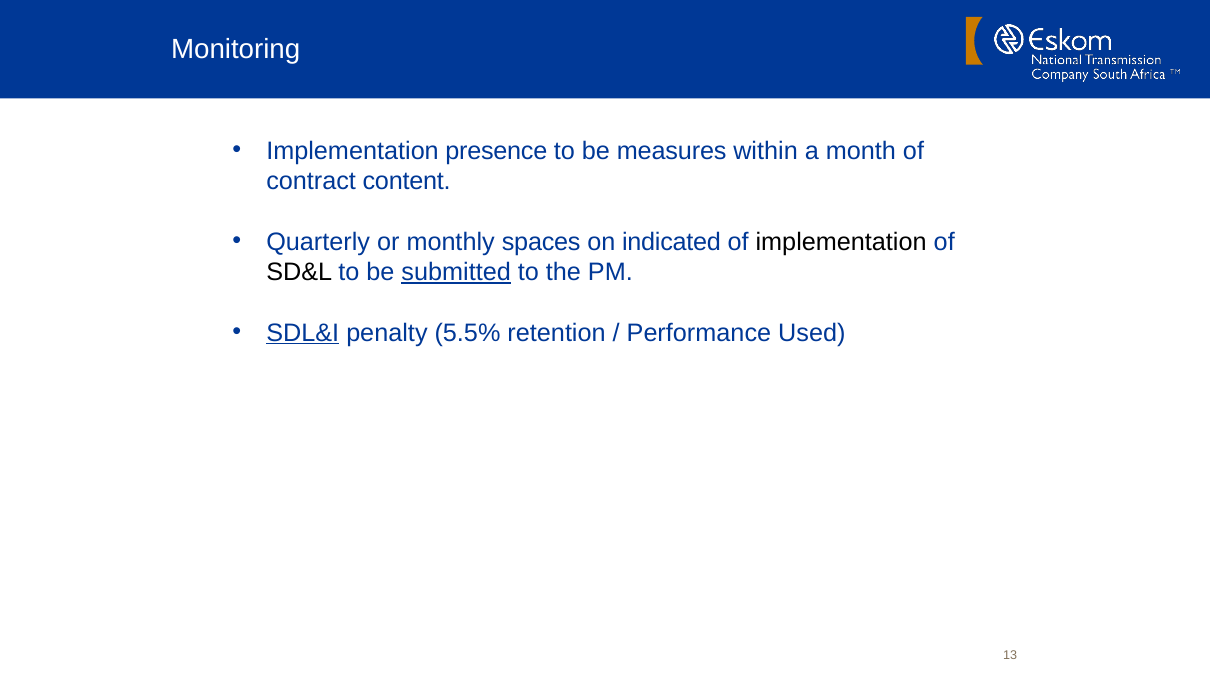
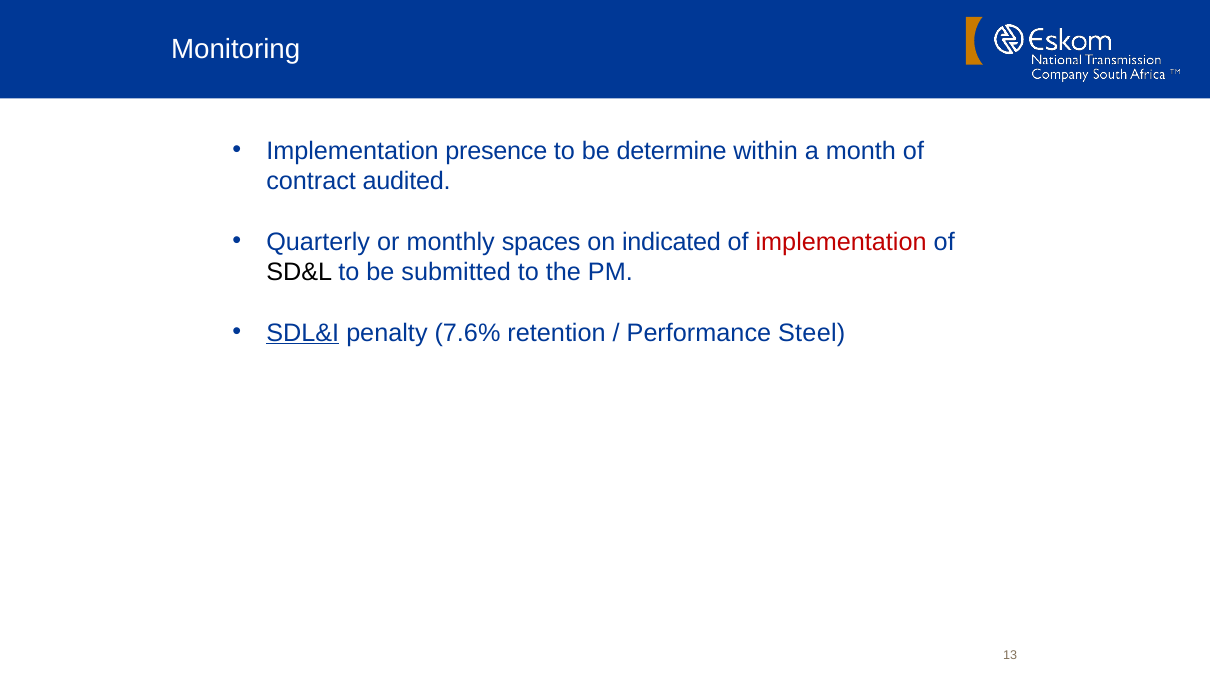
measures: measures -> determine
content: content -> audited
implementation at (841, 242) colour: black -> red
submitted underline: present -> none
5.5%: 5.5% -> 7.6%
Used: Used -> Steel
